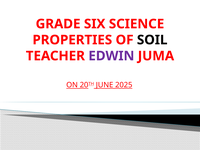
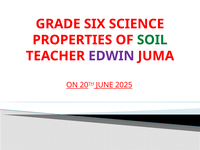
SOIL colour: black -> green
